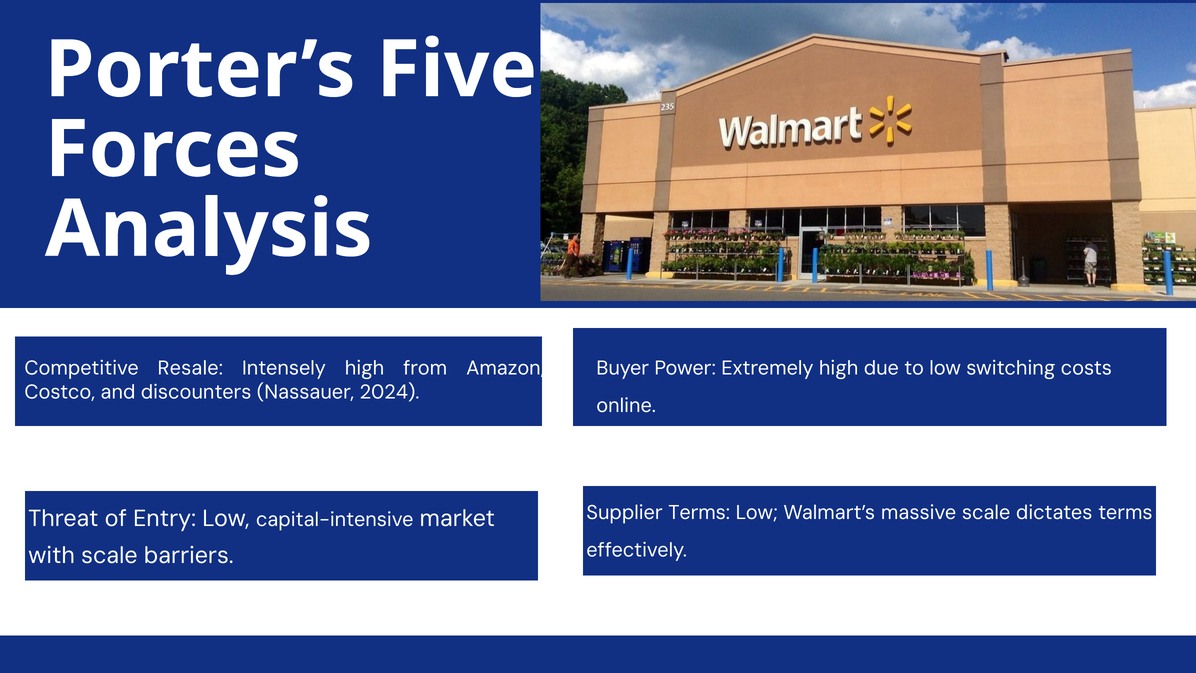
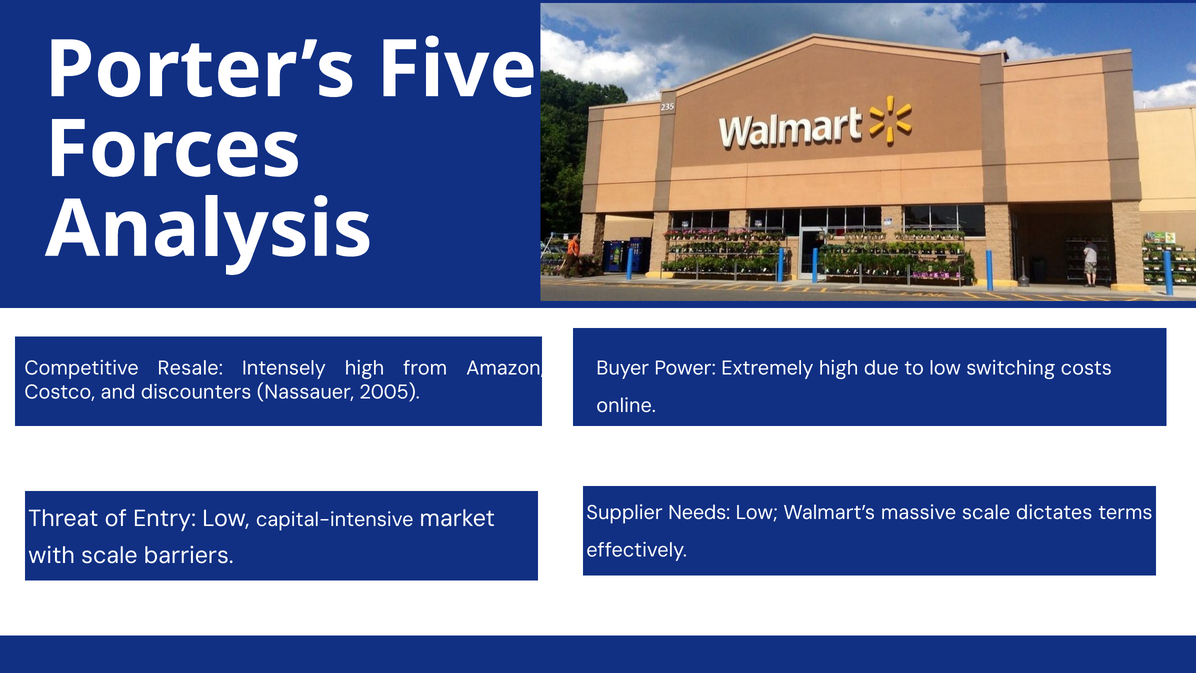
2024: 2024 -> 2005
Supplier Terms: Terms -> Needs
